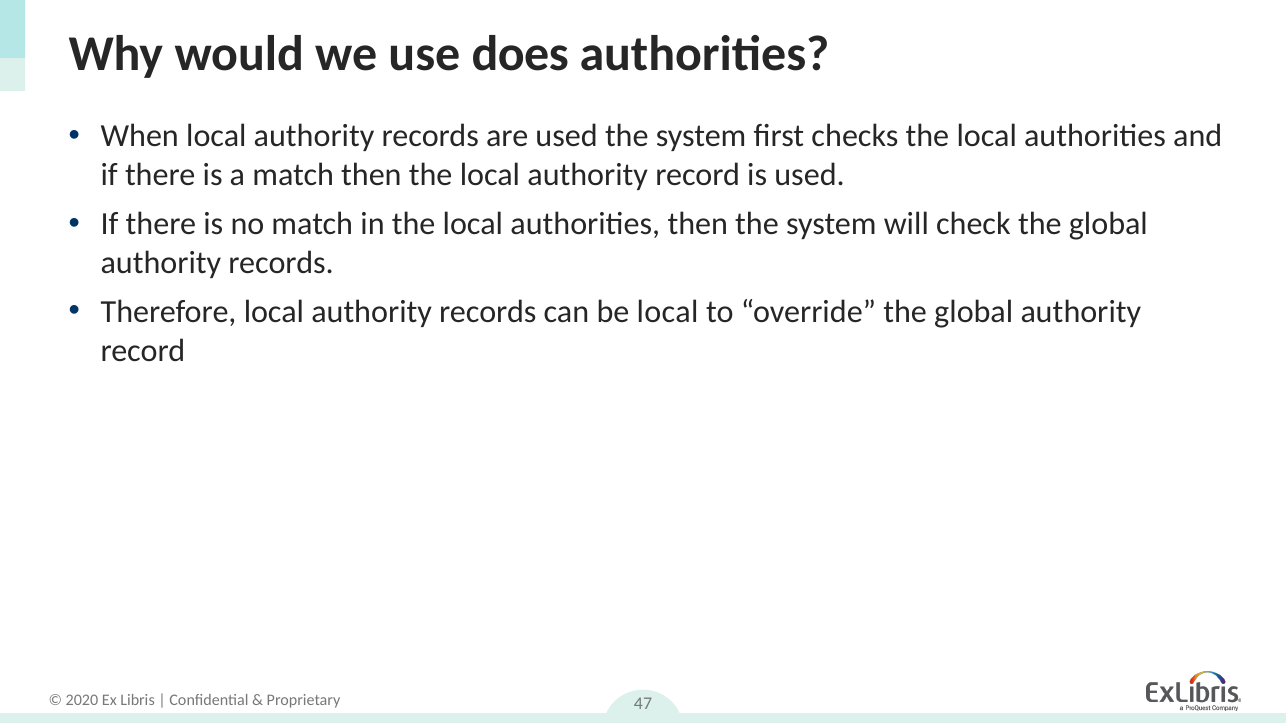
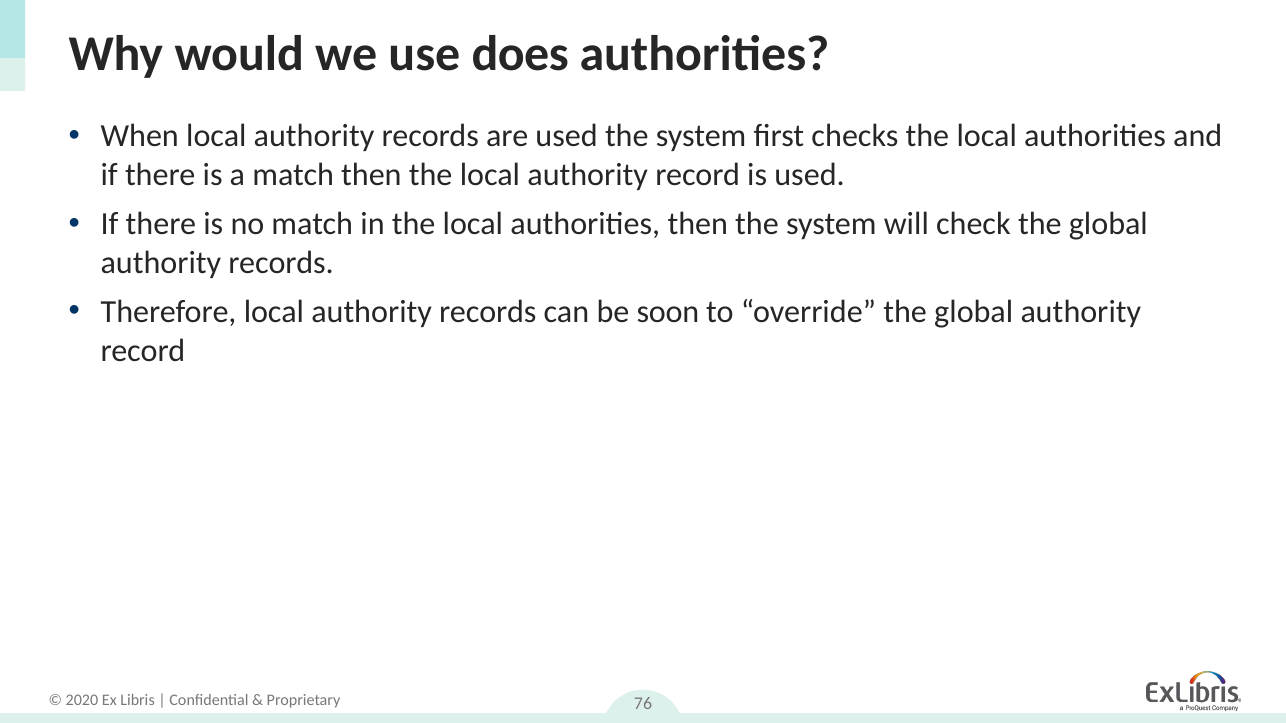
be local: local -> soon
47: 47 -> 76
